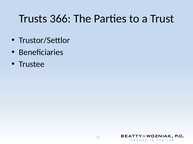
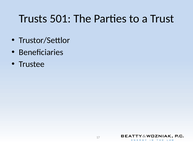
366: 366 -> 501
